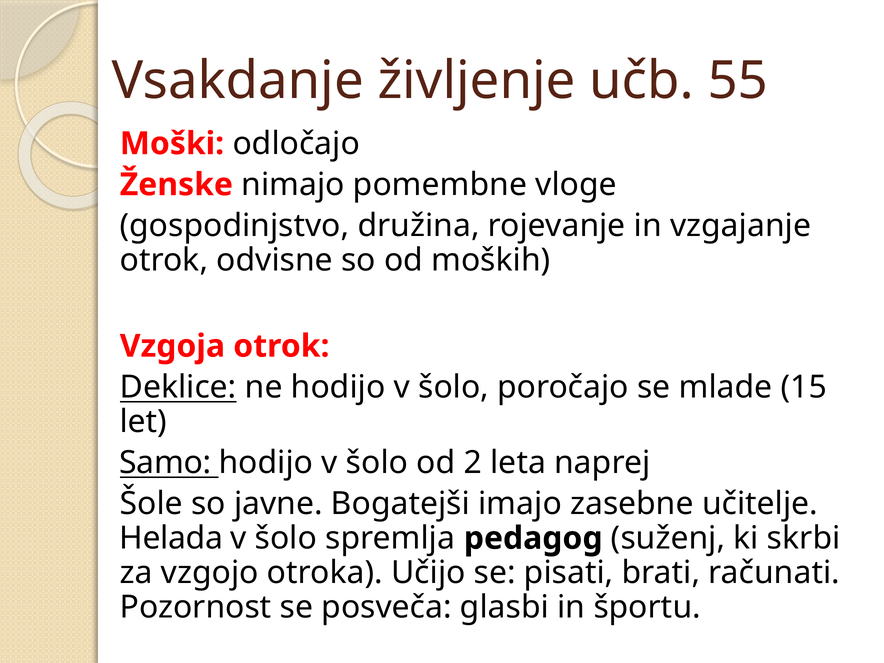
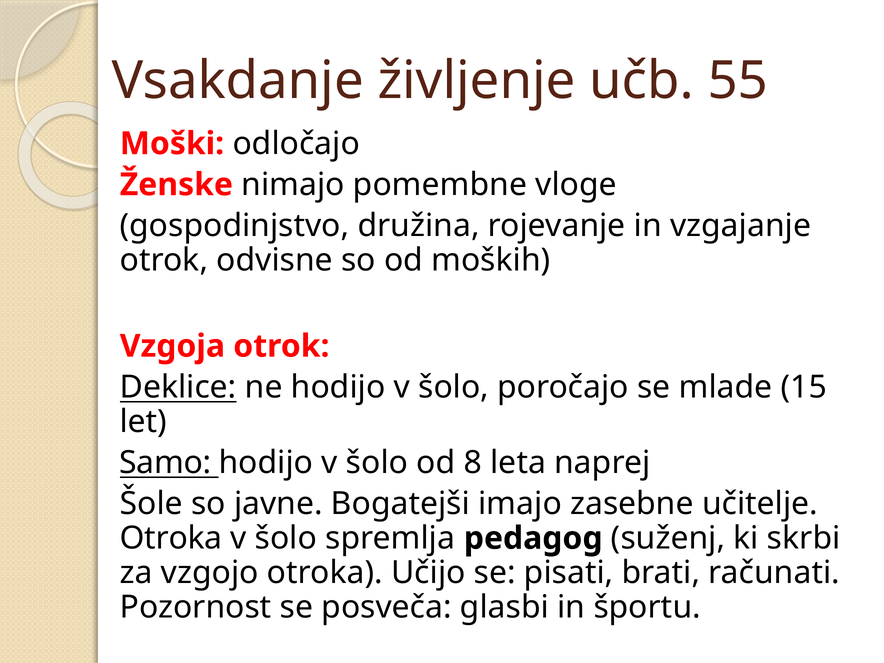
2: 2 -> 8
Helada at (171, 538): Helada -> Otroka
